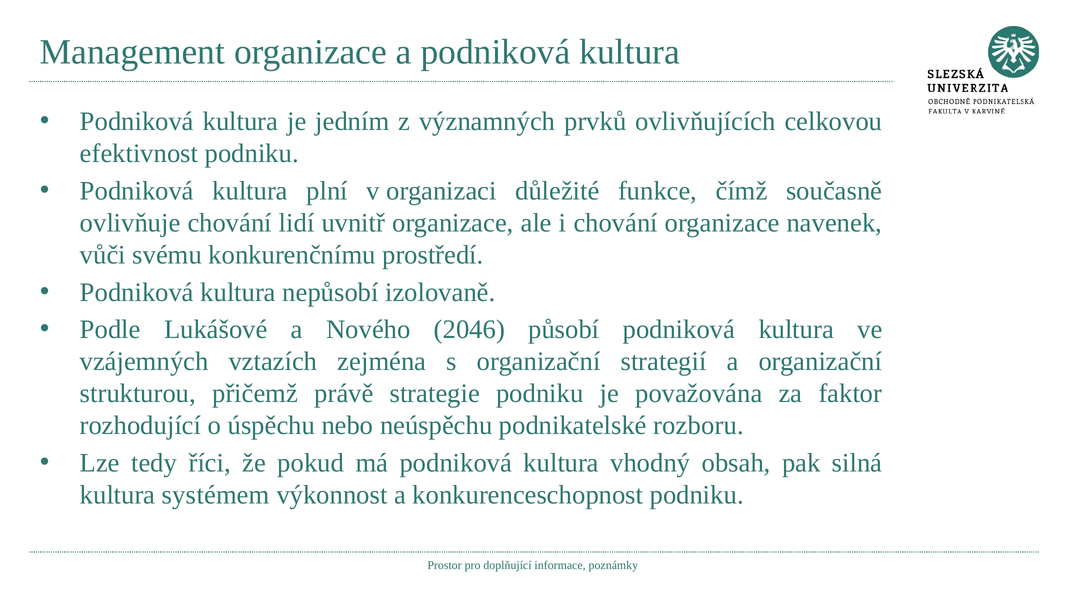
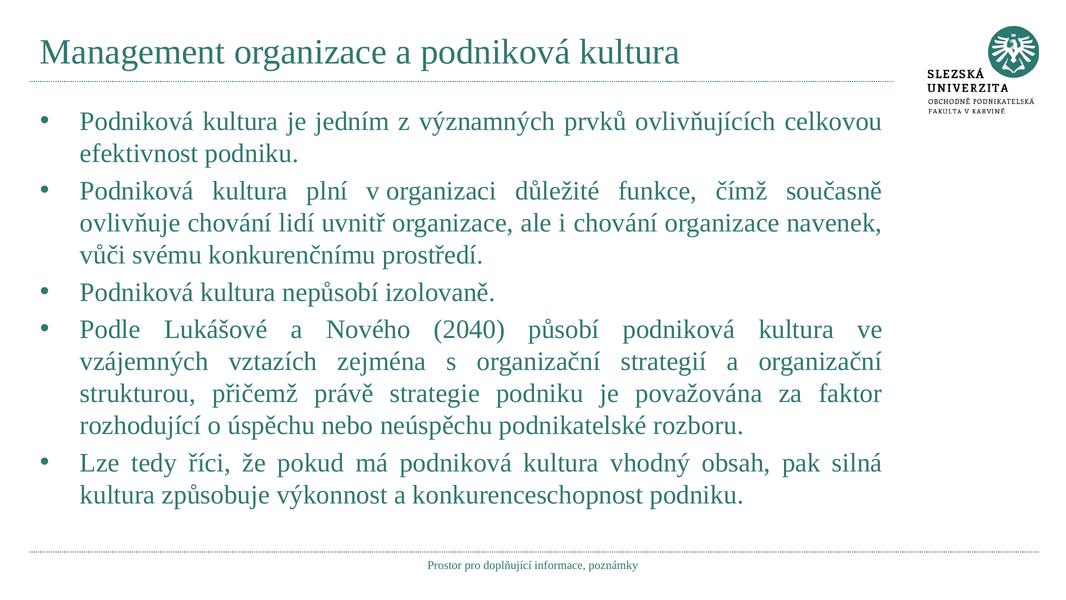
2046: 2046 -> 2040
systémem: systémem -> způsobuje
